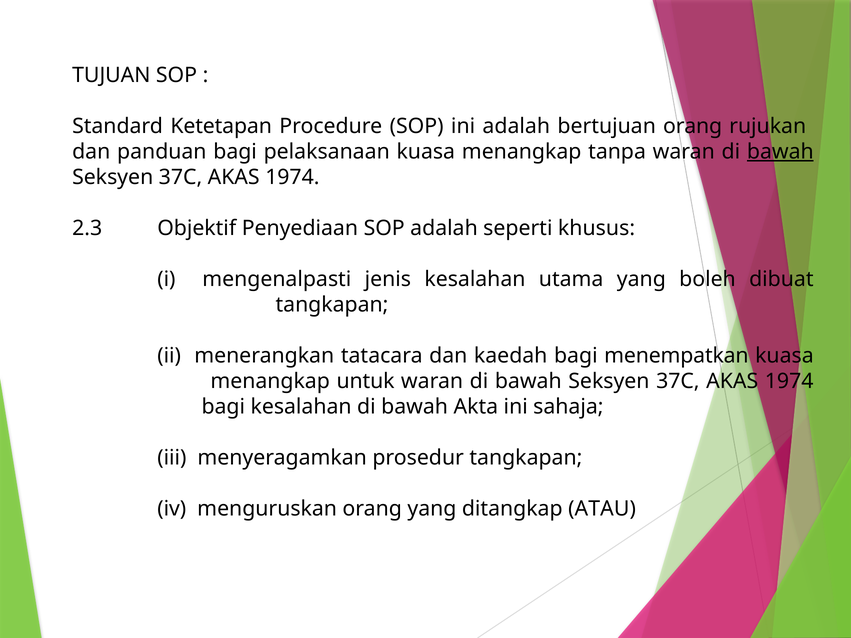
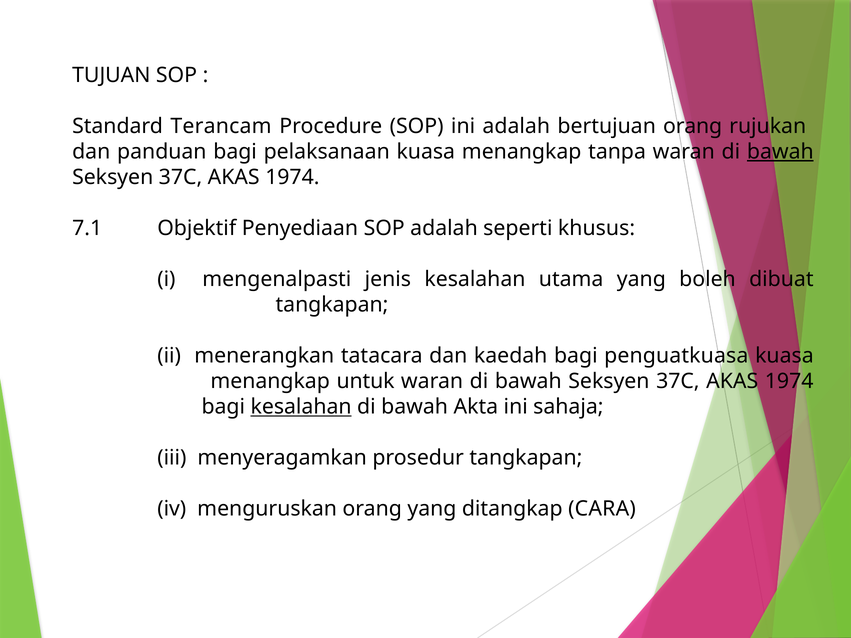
Ketetapan: Ketetapan -> Terancam
2.3: 2.3 -> 7.1
menempatkan: menempatkan -> penguatkuasa
kesalahan at (301, 407) underline: none -> present
ATAU: ATAU -> CARA
